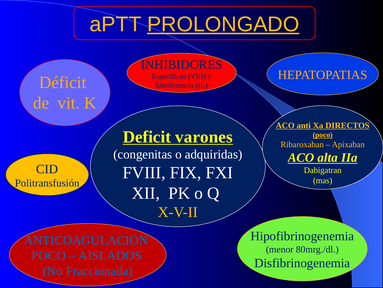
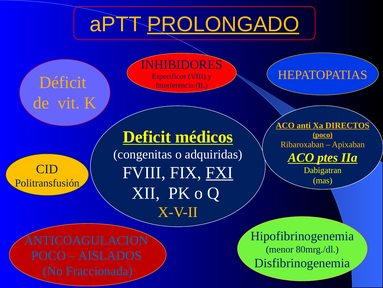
varones: varones -> médicos
alta: alta -> ptes
FXI underline: none -> present
